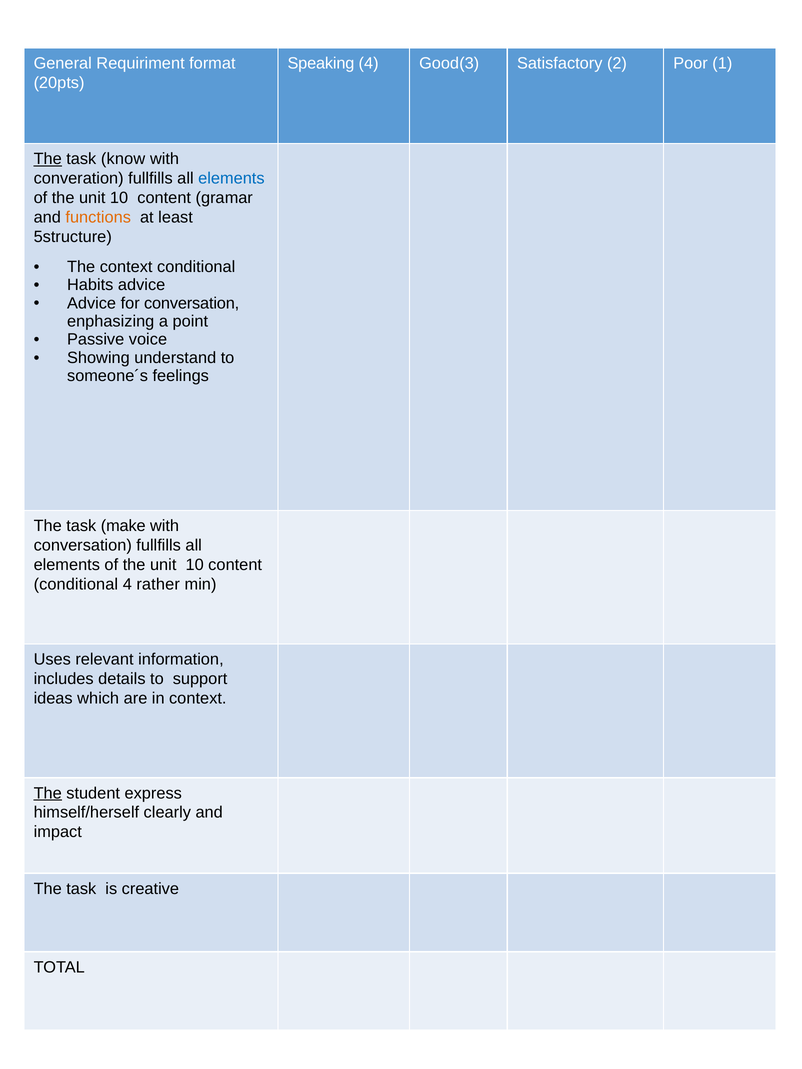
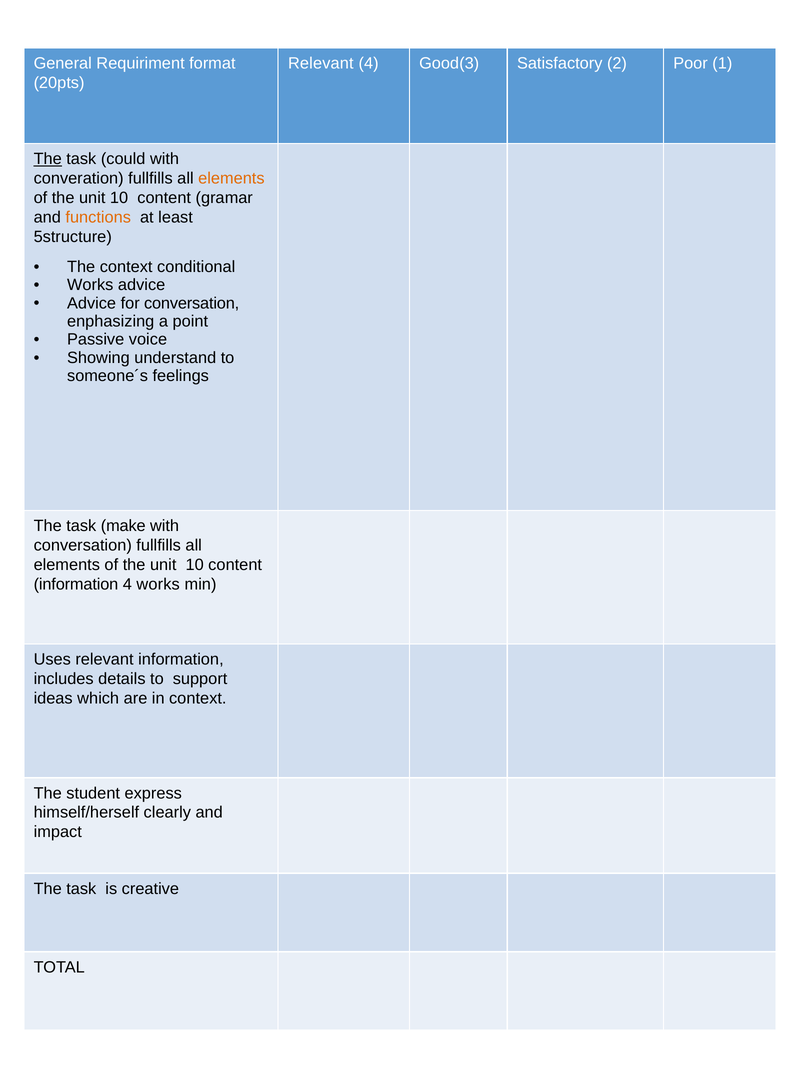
Speaking at (321, 63): Speaking -> Relevant
know: know -> could
elements at (231, 179) colour: blue -> orange
Habits at (90, 285): Habits -> Works
conditional at (76, 584): conditional -> information
4 rather: rather -> works
The at (48, 793) underline: present -> none
